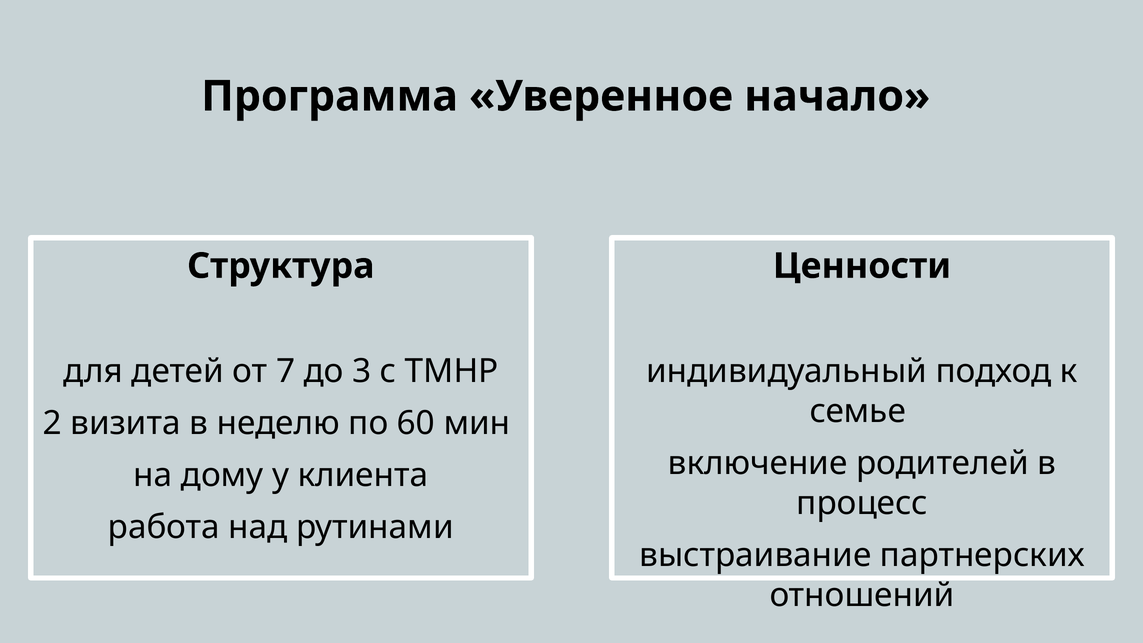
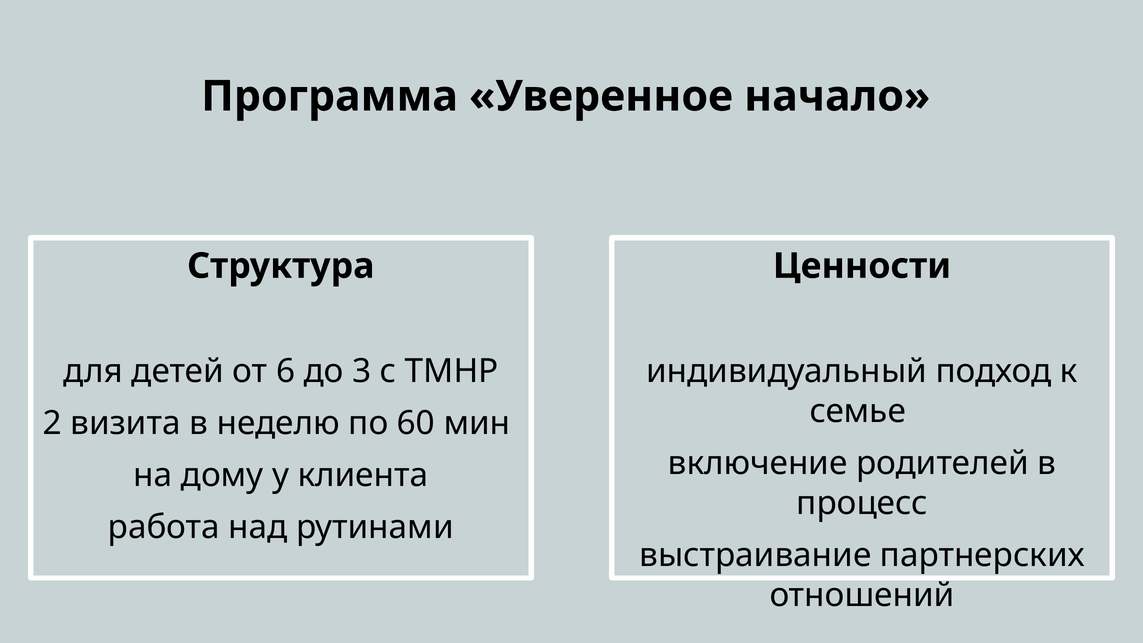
7: 7 -> 6
